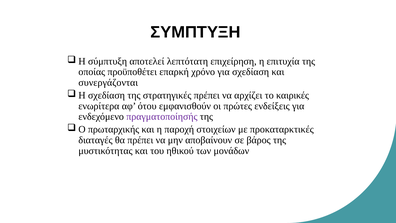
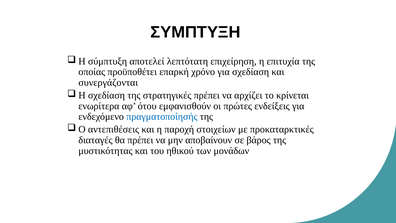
καιρικές: καιρικές -> κρίνεται
πραγματοποίησής colour: purple -> blue
πρωταρχικής: πρωταρχικής -> αντεπιθέσεις
